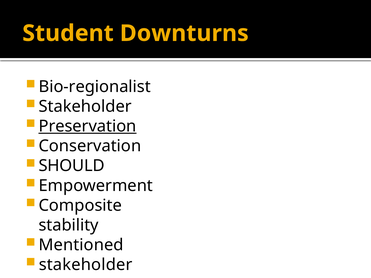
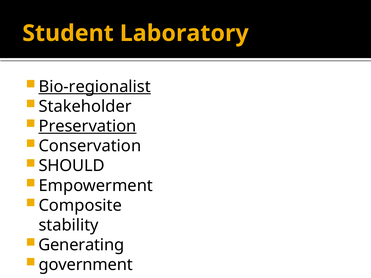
Downturns: Downturns -> Laboratory
Bio-regionalist underline: none -> present
Mentioned: Mentioned -> Generating
stakeholder at (86, 265): stakeholder -> government
